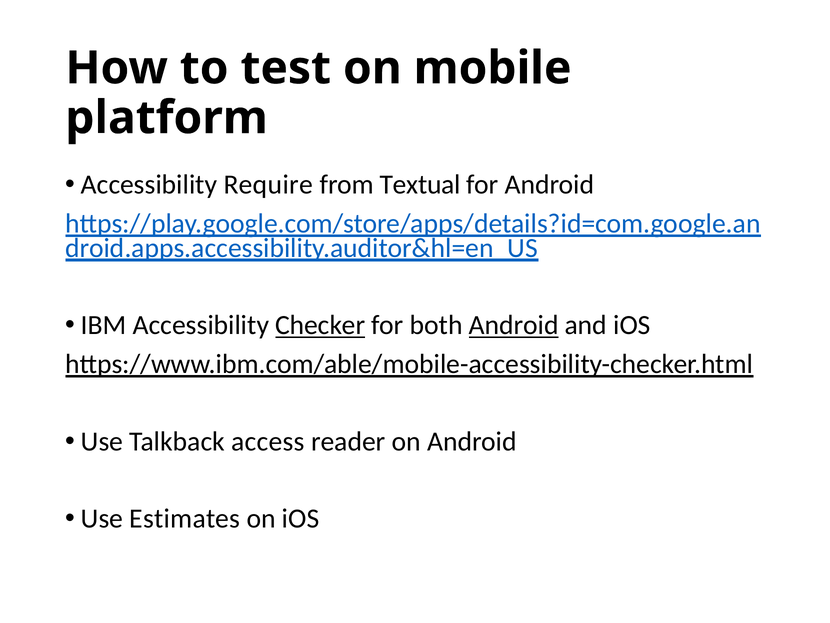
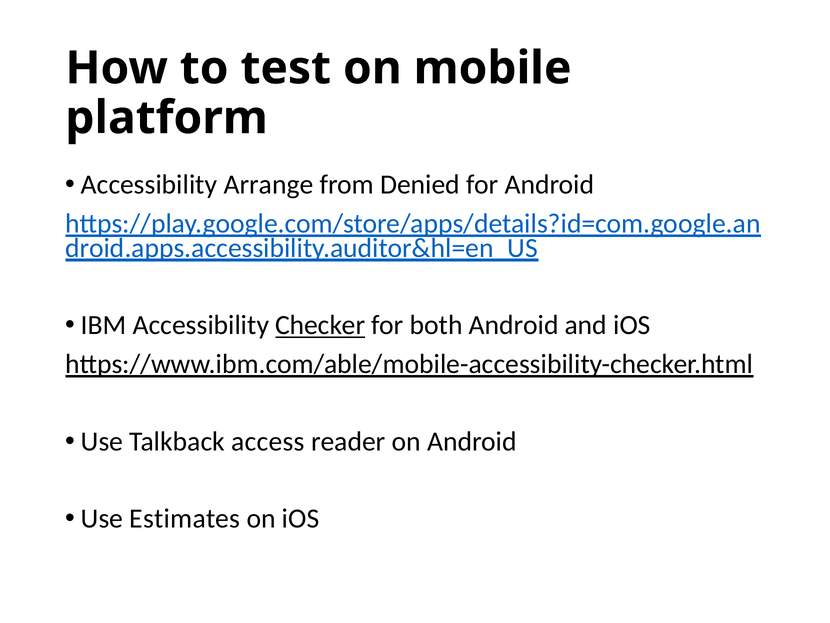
Require: Require -> Arrange
Textual: Textual -> Denied
Android at (514, 325) underline: present -> none
